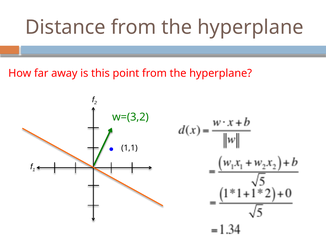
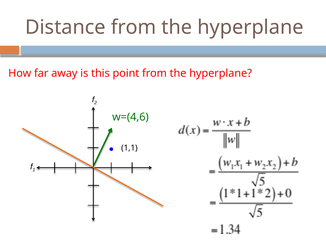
w=(3,2: w=(3,2 -> w=(4,6
